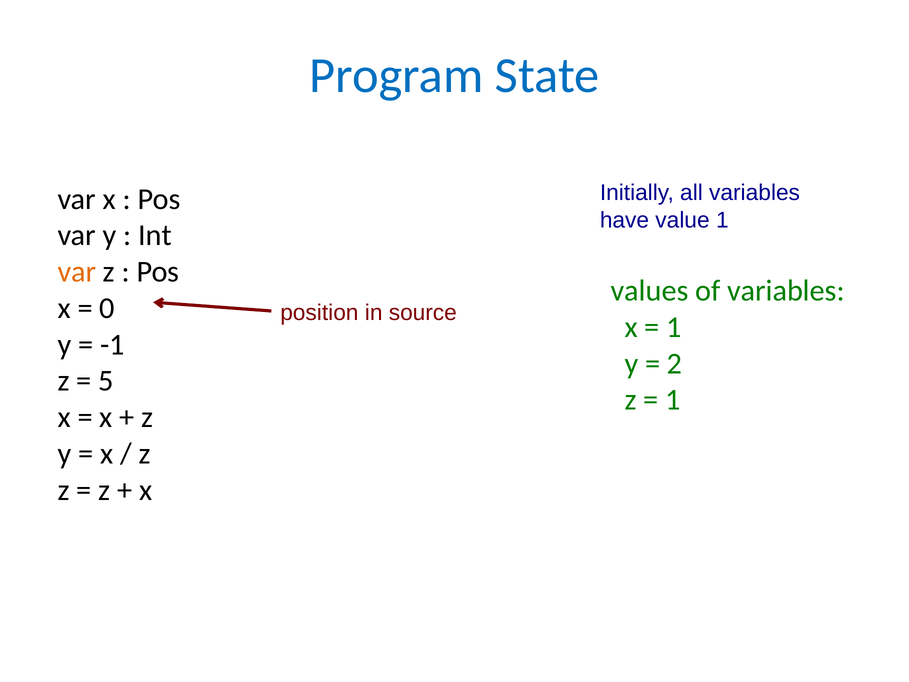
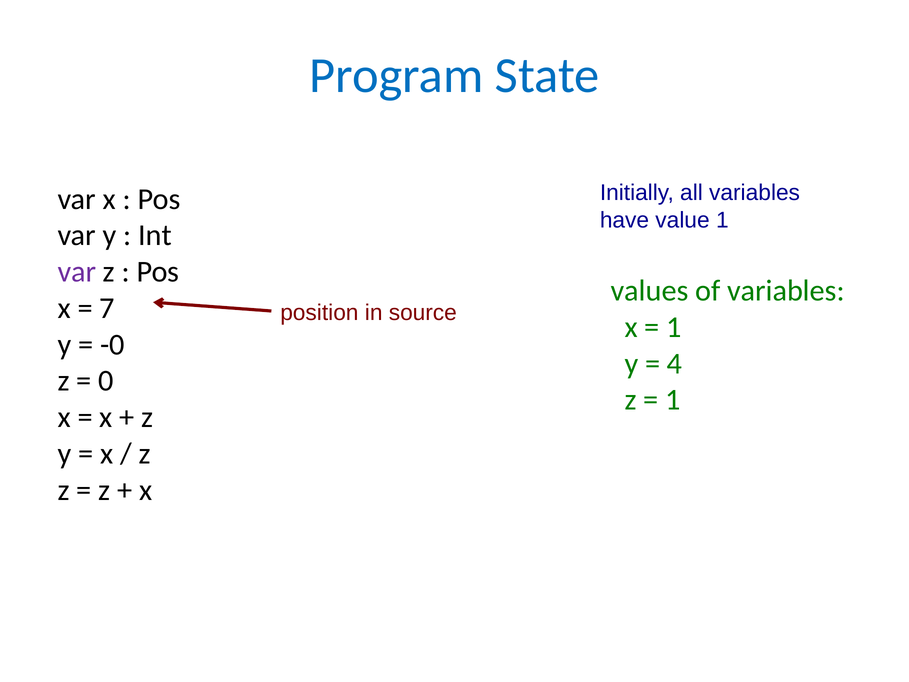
var at (77, 272) colour: orange -> purple
0: 0 -> 7
-1: -1 -> -0
2: 2 -> 4
5: 5 -> 0
